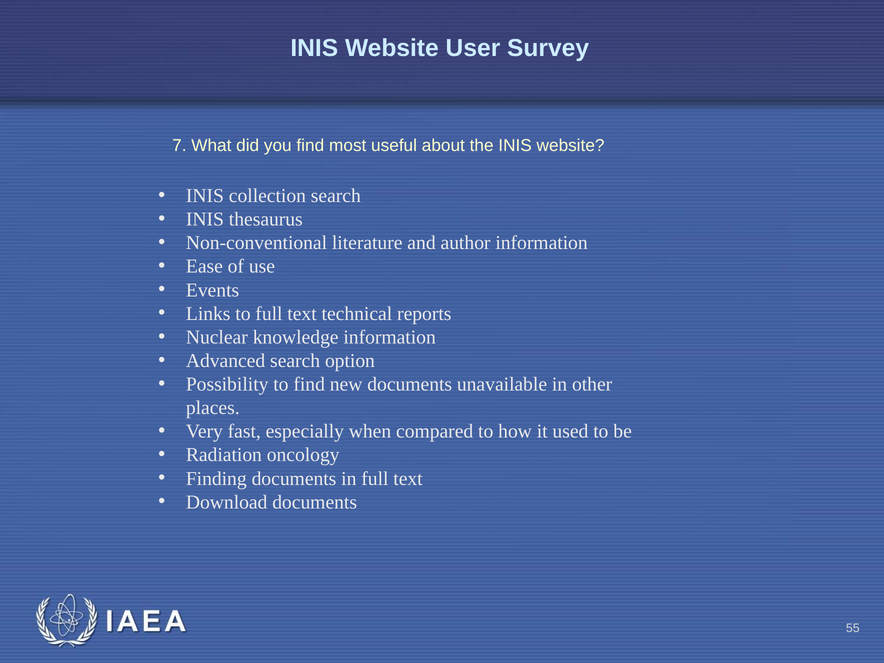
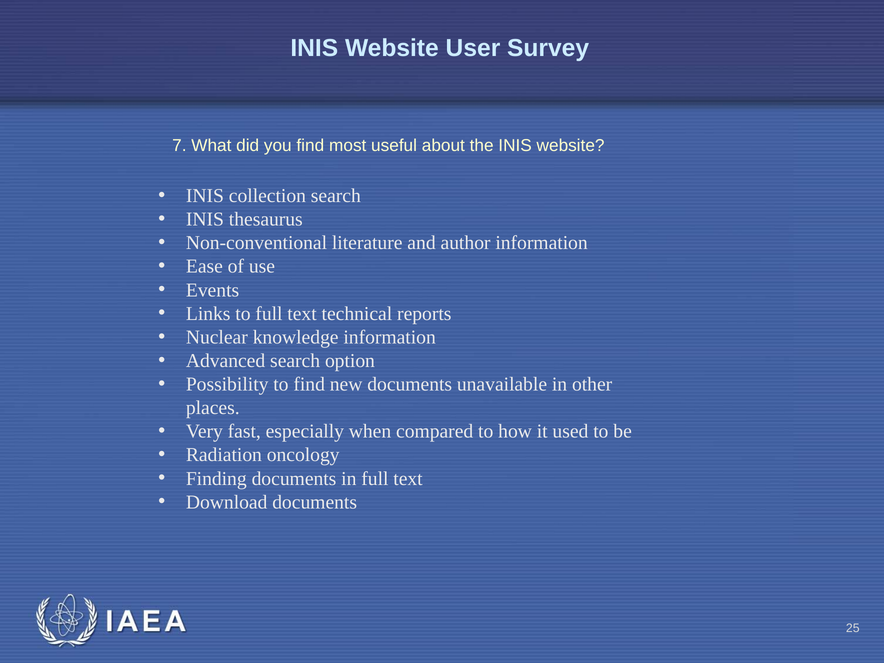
55: 55 -> 25
